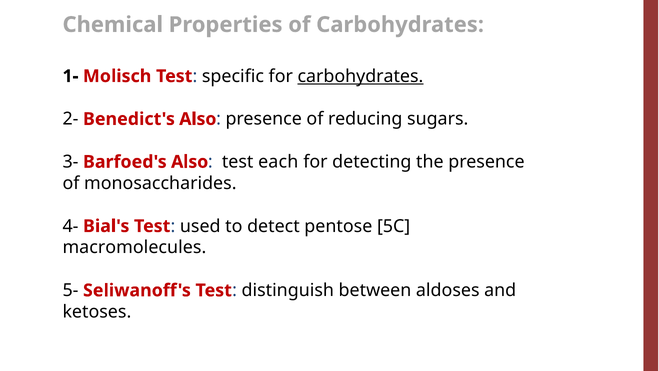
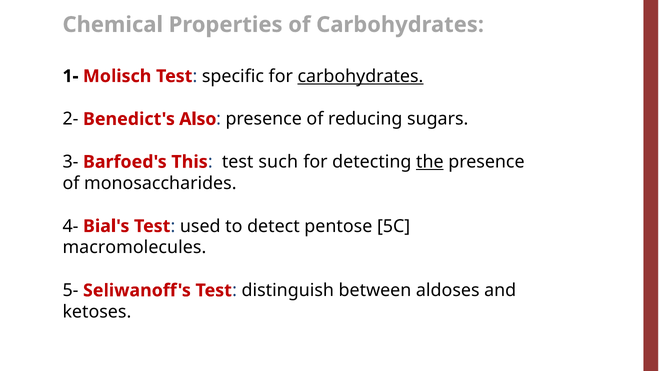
Barfoed's Also: Also -> This
each: each -> such
the underline: none -> present
